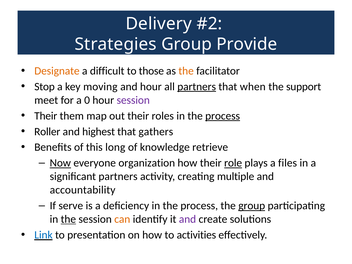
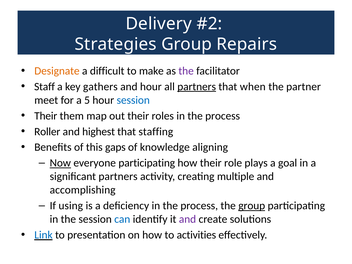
Provide: Provide -> Repairs
those: those -> make
the at (186, 71) colour: orange -> purple
Stop: Stop -> Staff
moving: moving -> gathers
support: support -> partner
0: 0 -> 5
session at (133, 100) colour: purple -> blue
process at (223, 116) underline: present -> none
gathers: gathers -> staffing
long: long -> gaps
retrieve: retrieve -> aligning
everyone organization: organization -> participating
role underline: present -> none
files: files -> goal
accountability: accountability -> accomplishing
serve: serve -> using
the at (68, 219) underline: present -> none
can colour: orange -> blue
